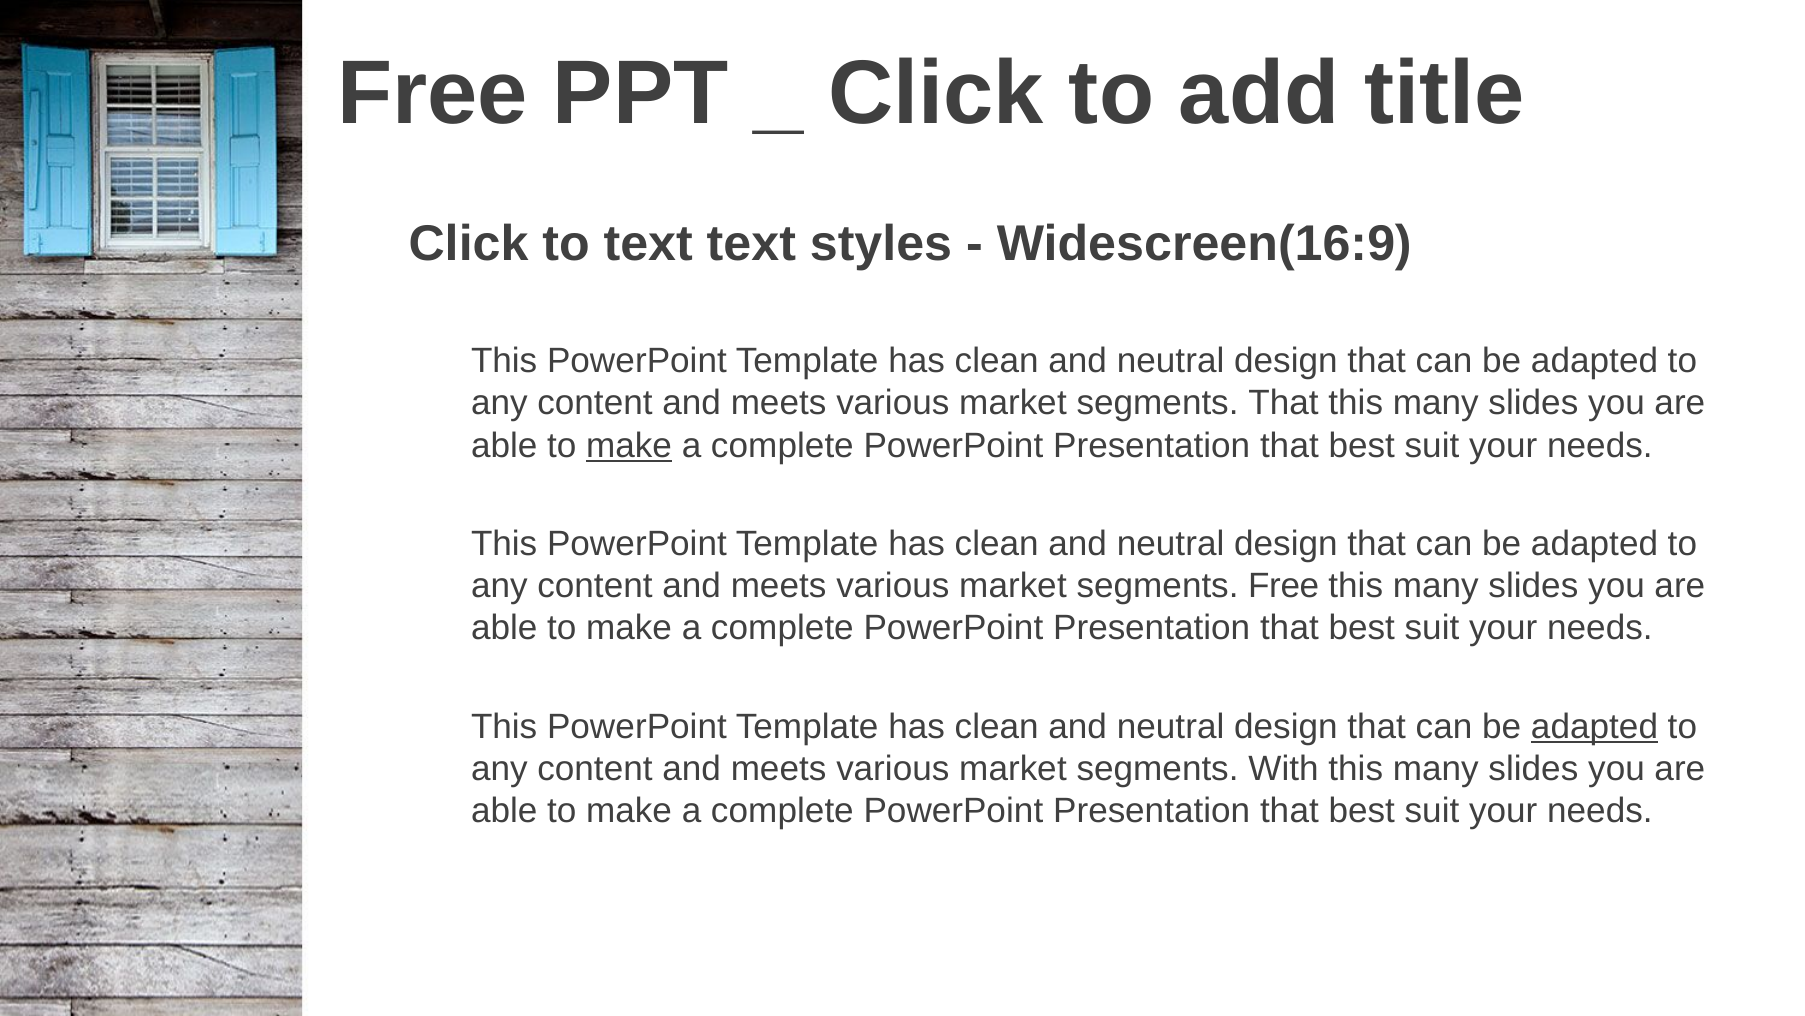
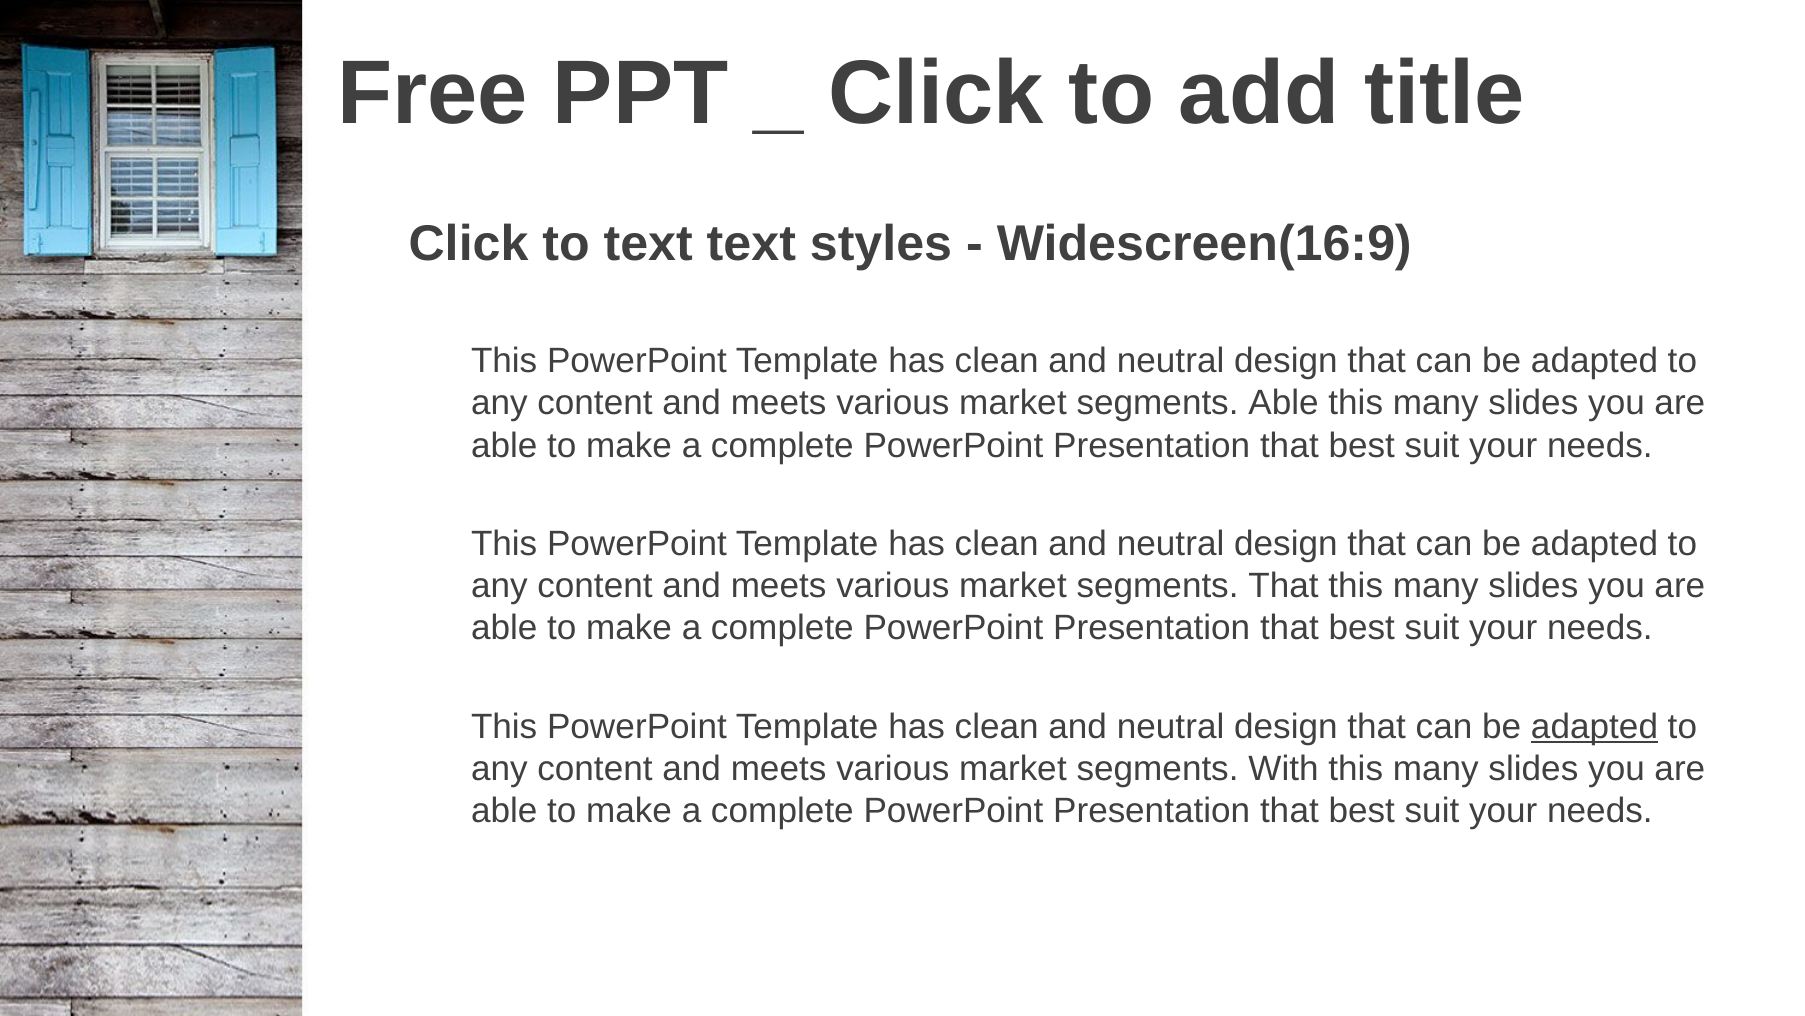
segments That: That -> Able
make at (629, 445) underline: present -> none
segments Free: Free -> That
